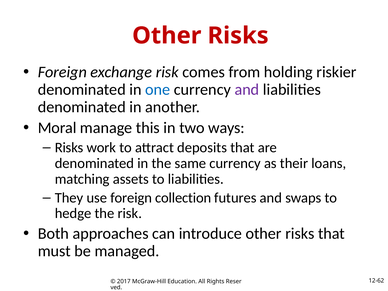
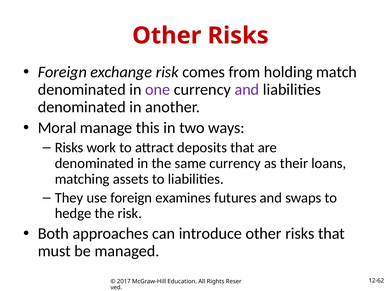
riskier: riskier -> match
one colour: blue -> purple
collection: collection -> examines
